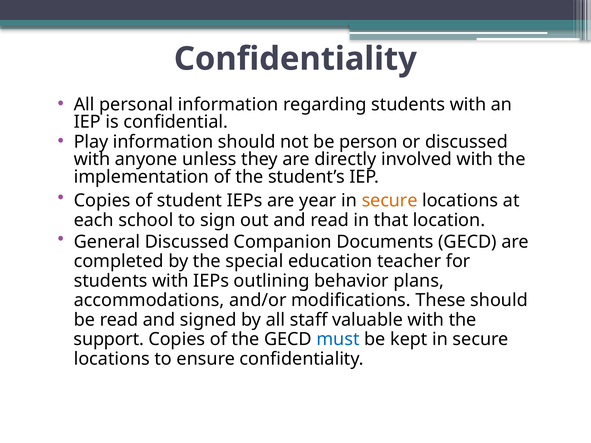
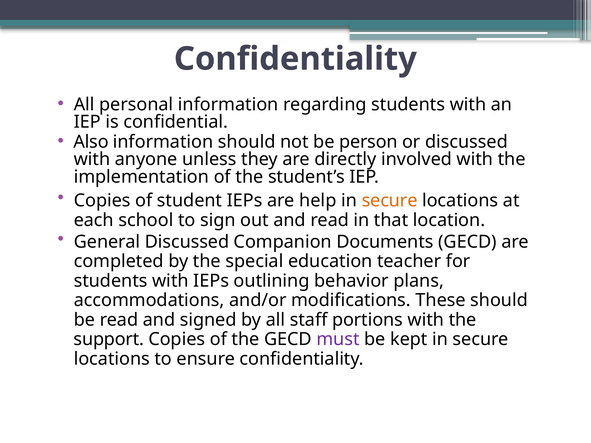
Play: Play -> Also
year: year -> help
valuable: valuable -> portions
must colour: blue -> purple
